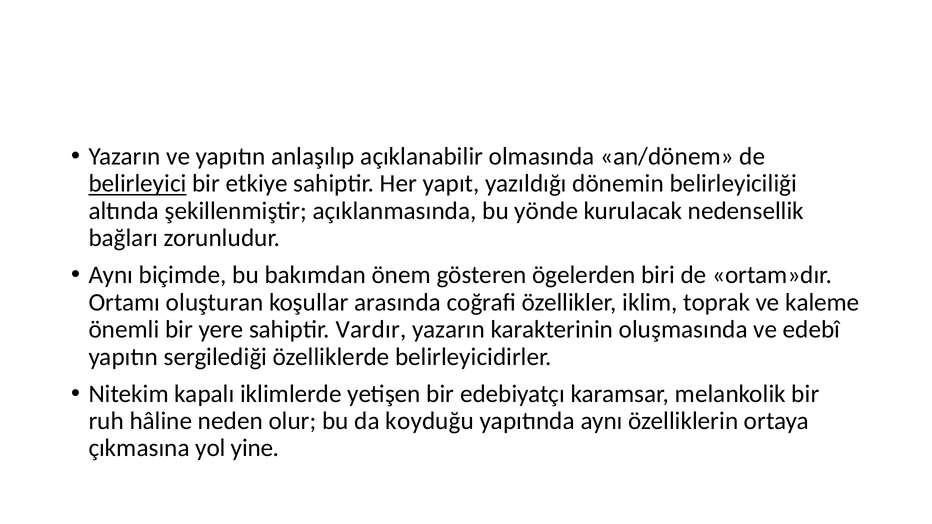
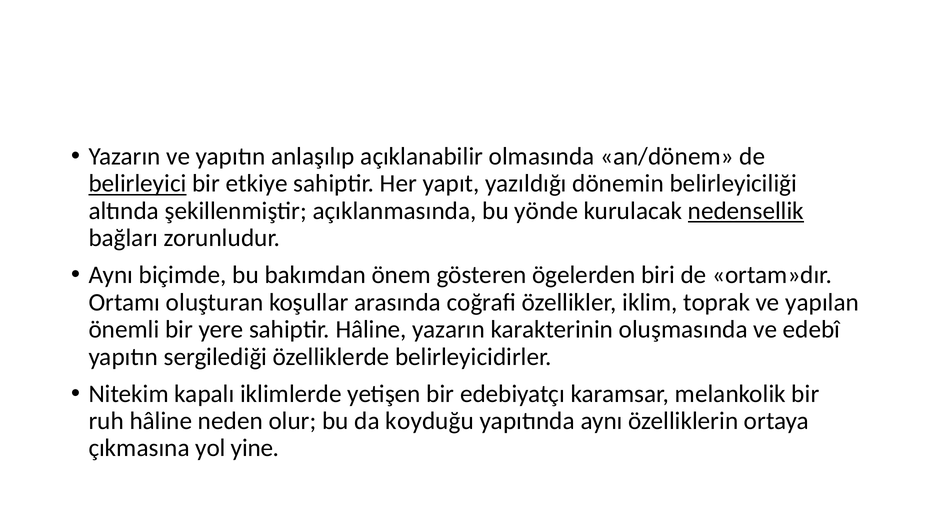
nedensellik underline: none -> present
kaleme: kaleme -> yapılan
sahiptir Vardır: Vardır -> Hâline
